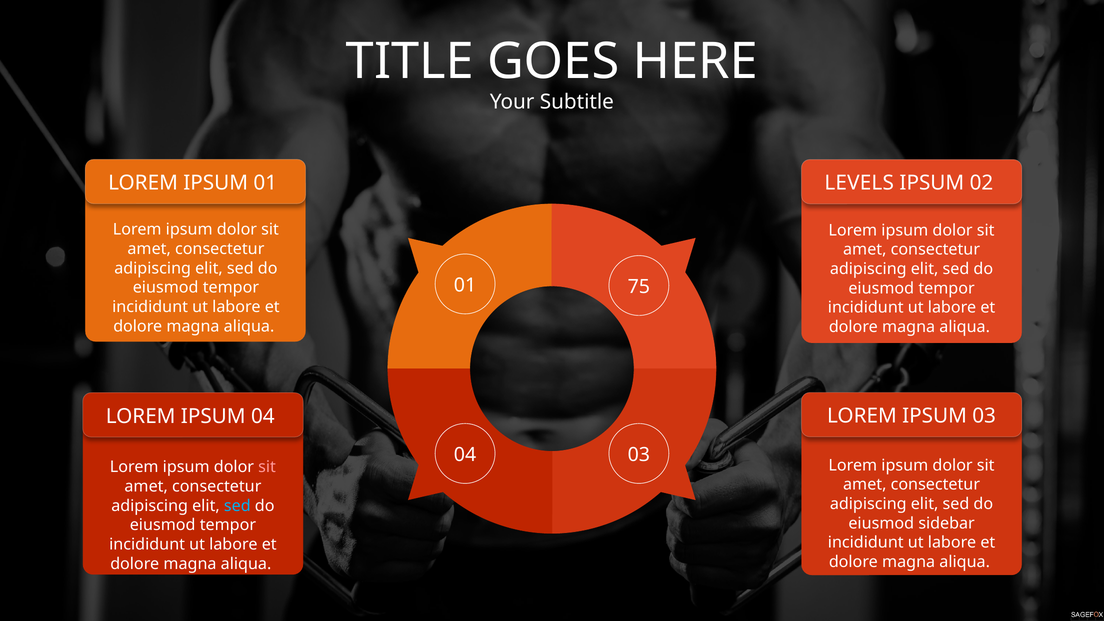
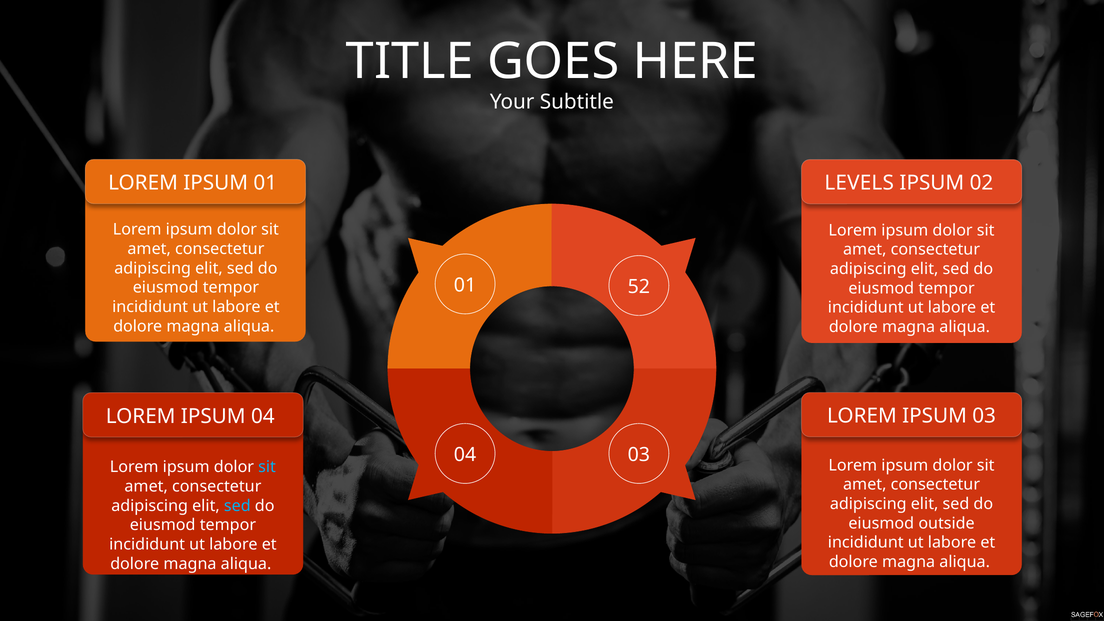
75: 75 -> 52
sit at (267, 467) colour: pink -> light blue
sidebar: sidebar -> outside
